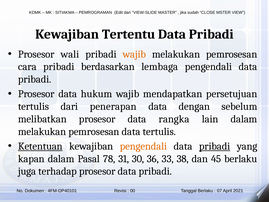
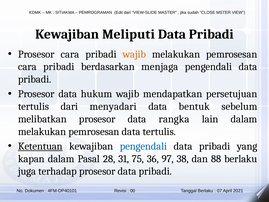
Tertentu: Tertentu -> Meliputi
Prosesor wali: wali -> cara
lembaga: lembaga -> menjaga
penerapan: penerapan -> menyadari
dengan: dengan -> bentuk
pengendali at (143, 146) colour: orange -> blue
pribadi at (215, 146) underline: present -> none
78: 78 -> 28
30: 30 -> 75
33: 33 -> 97
45: 45 -> 88
